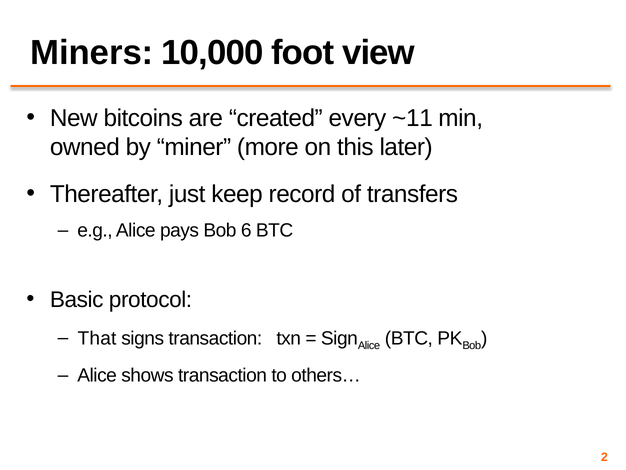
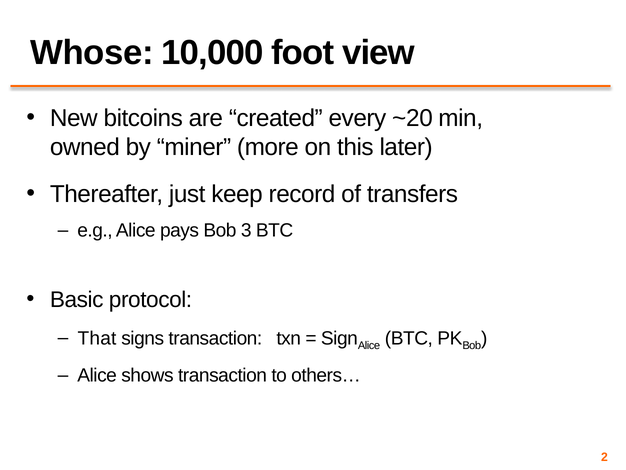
Miners: Miners -> Whose
~11: ~11 -> ~20
6: 6 -> 3
